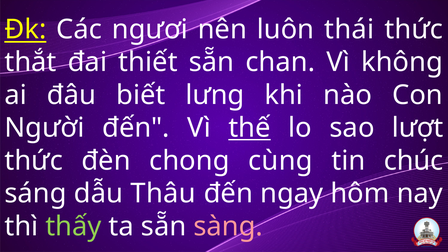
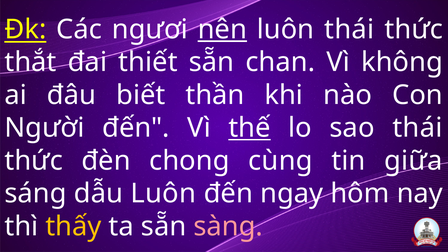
nên underline: none -> present
lưng: lưng -> thần
sao lượt: lượt -> thái
chúc: chúc -> giữa
dẫu Thâu: Thâu -> Luôn
thấy colour: light green -> yellow
